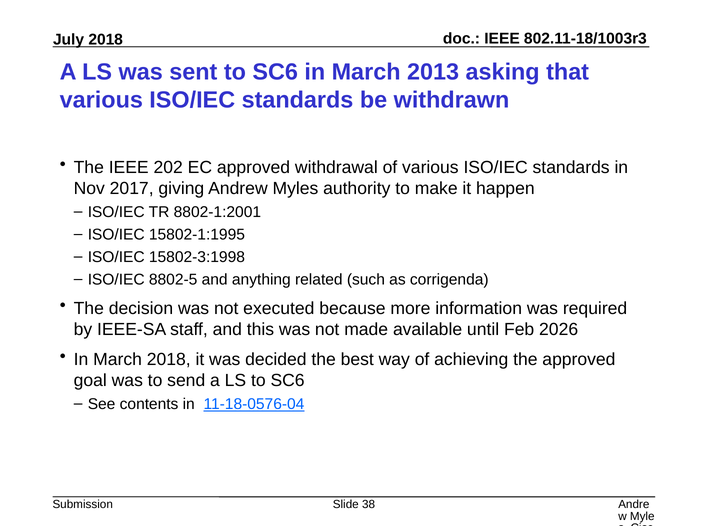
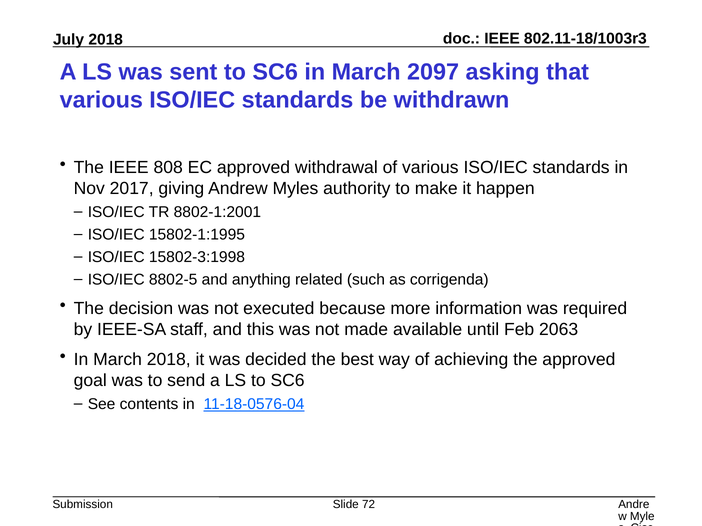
2013: 2013 -> 2097
202: 202 -> 808
2026: 2026 -> 2063
38: 38 -> 72
